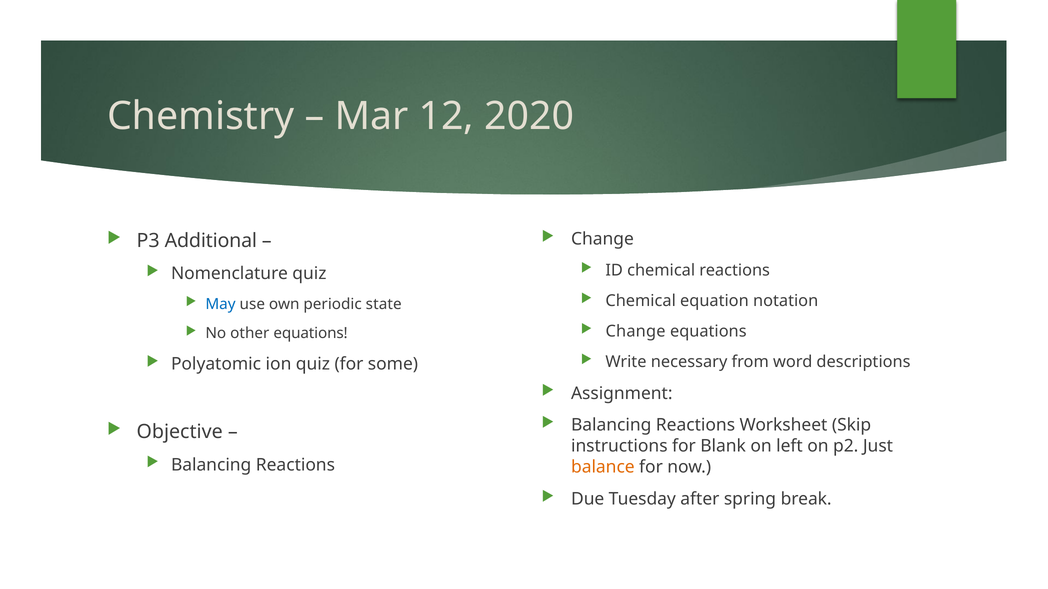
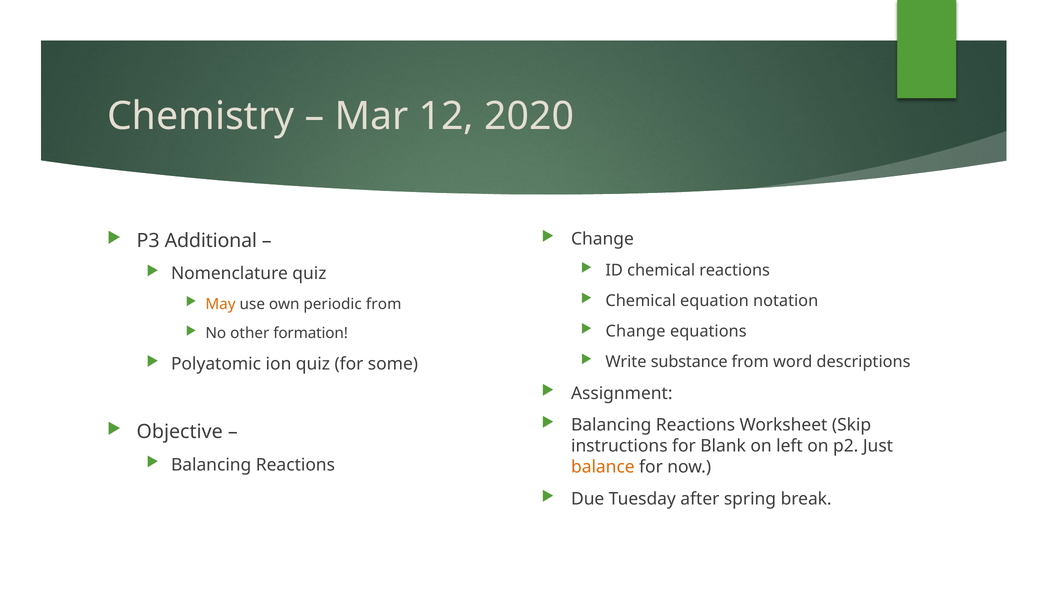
May colour: blue -> orange
periodic state: state -> from
other equations: equations -> formation
necessary: necessary -> substance
